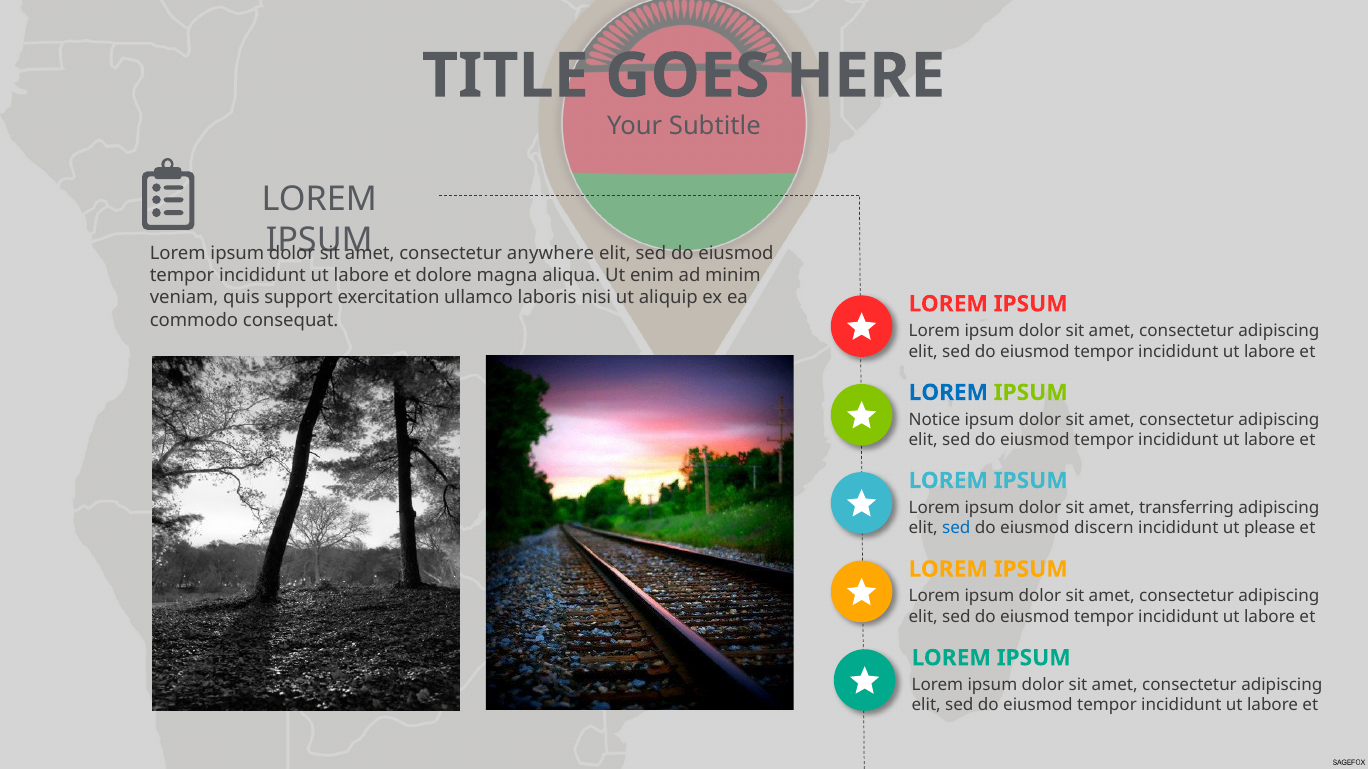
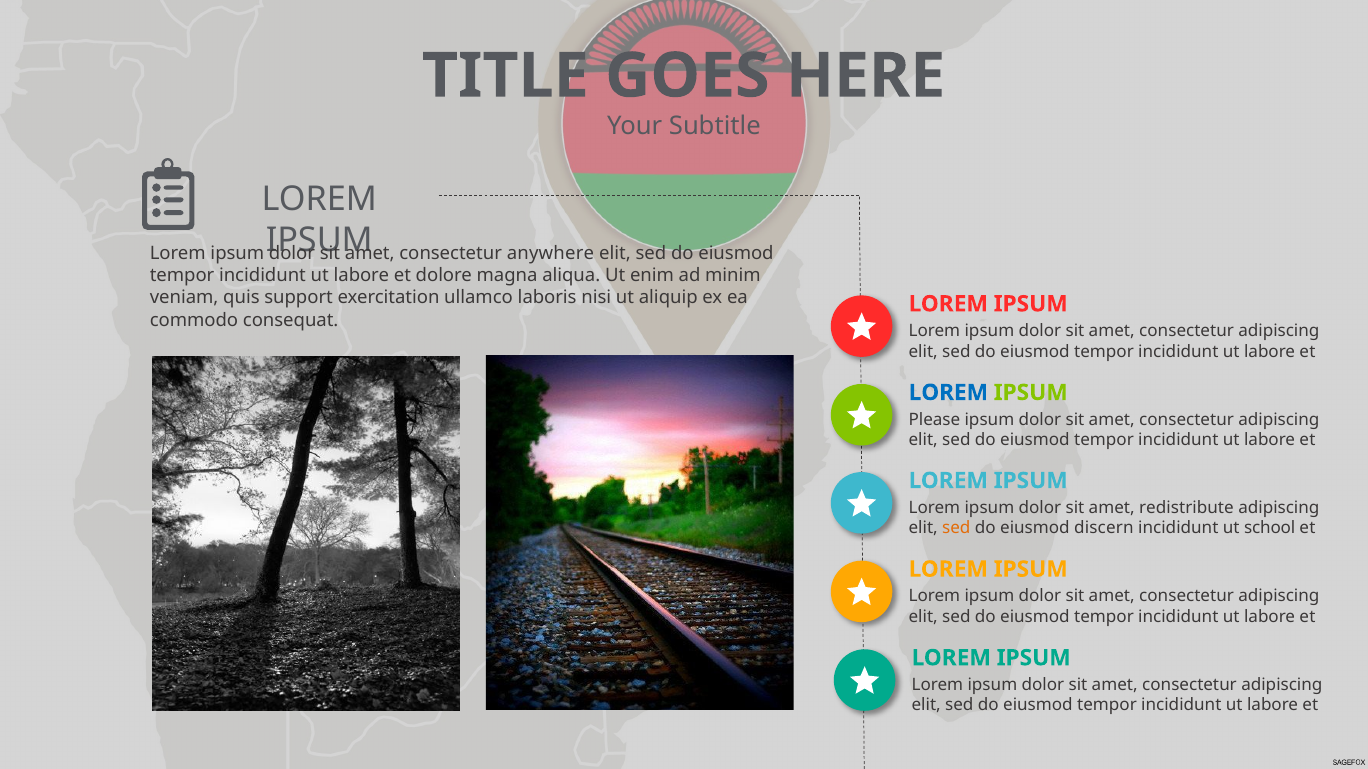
Notice: Notice -> Please
transferring: transferring -> redistribute
sed at (956, 528) colour: blue -> orange
please: please -> school
